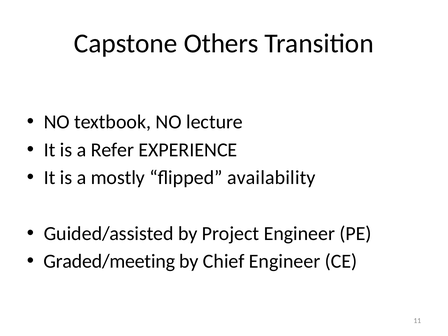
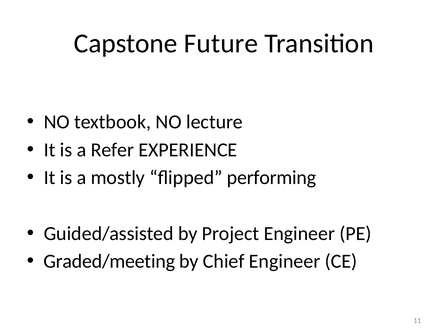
Others: Others -> Future
availability: availability -> performing
